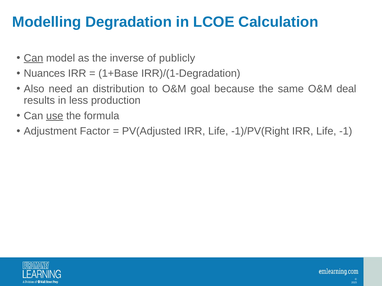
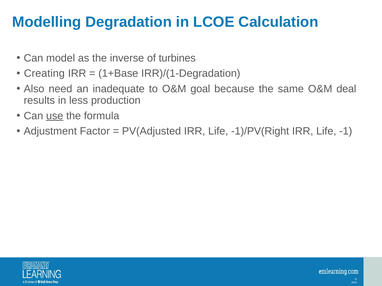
Can at (33, 58) underline: present -> none
publicly: publicly -> turbines
Nuances: Nuances -> Creating
distribution: distribution -> inadequate
